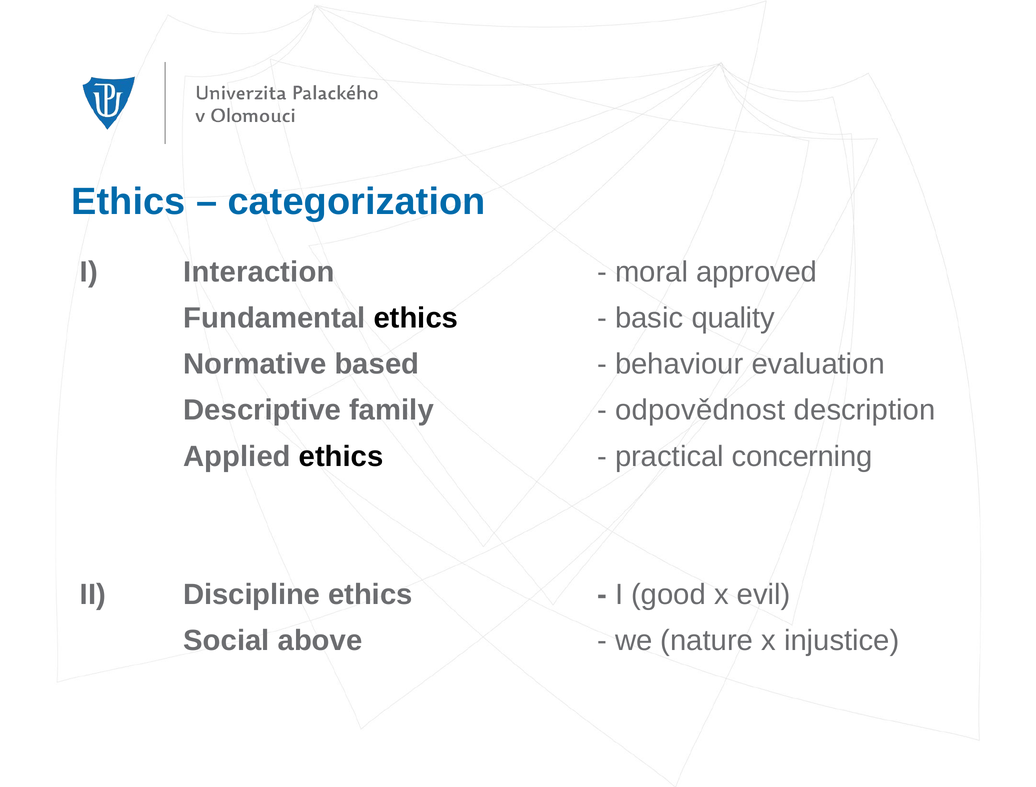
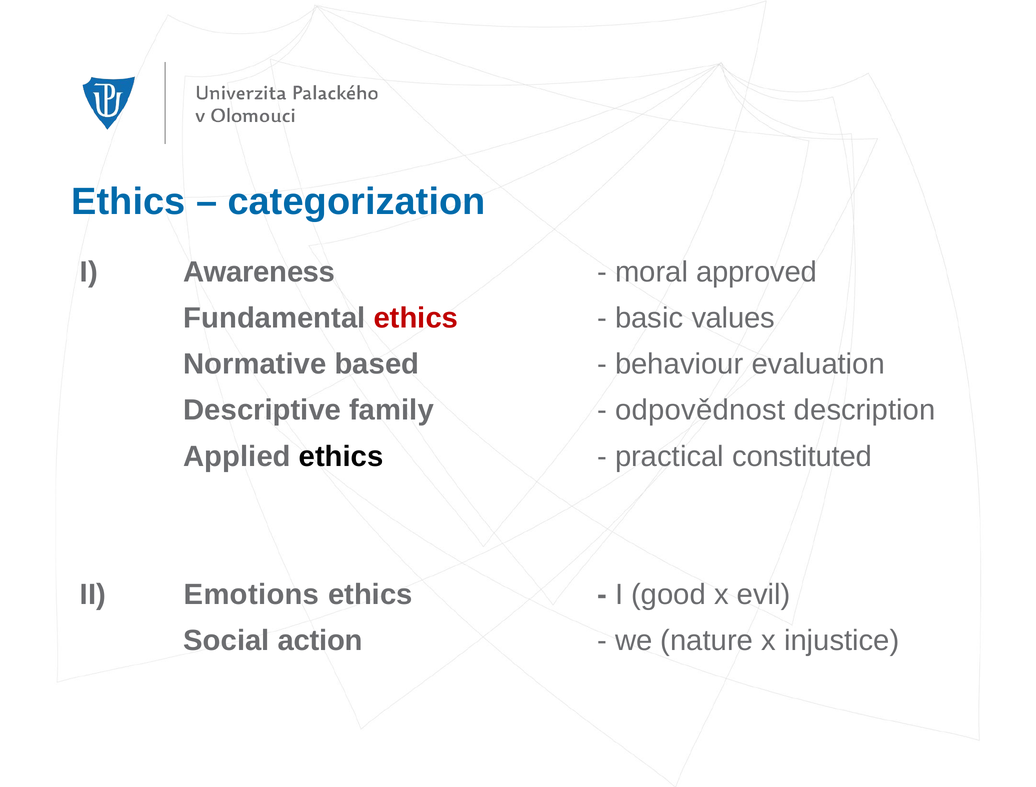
Interaction: Interaction -> Awareness
ethics at (416, 318) colour: black -> red
quality: quality -> values
concerning: concerning -> constituted
Discipline: Discipline -> Emotions
above: above -> action
